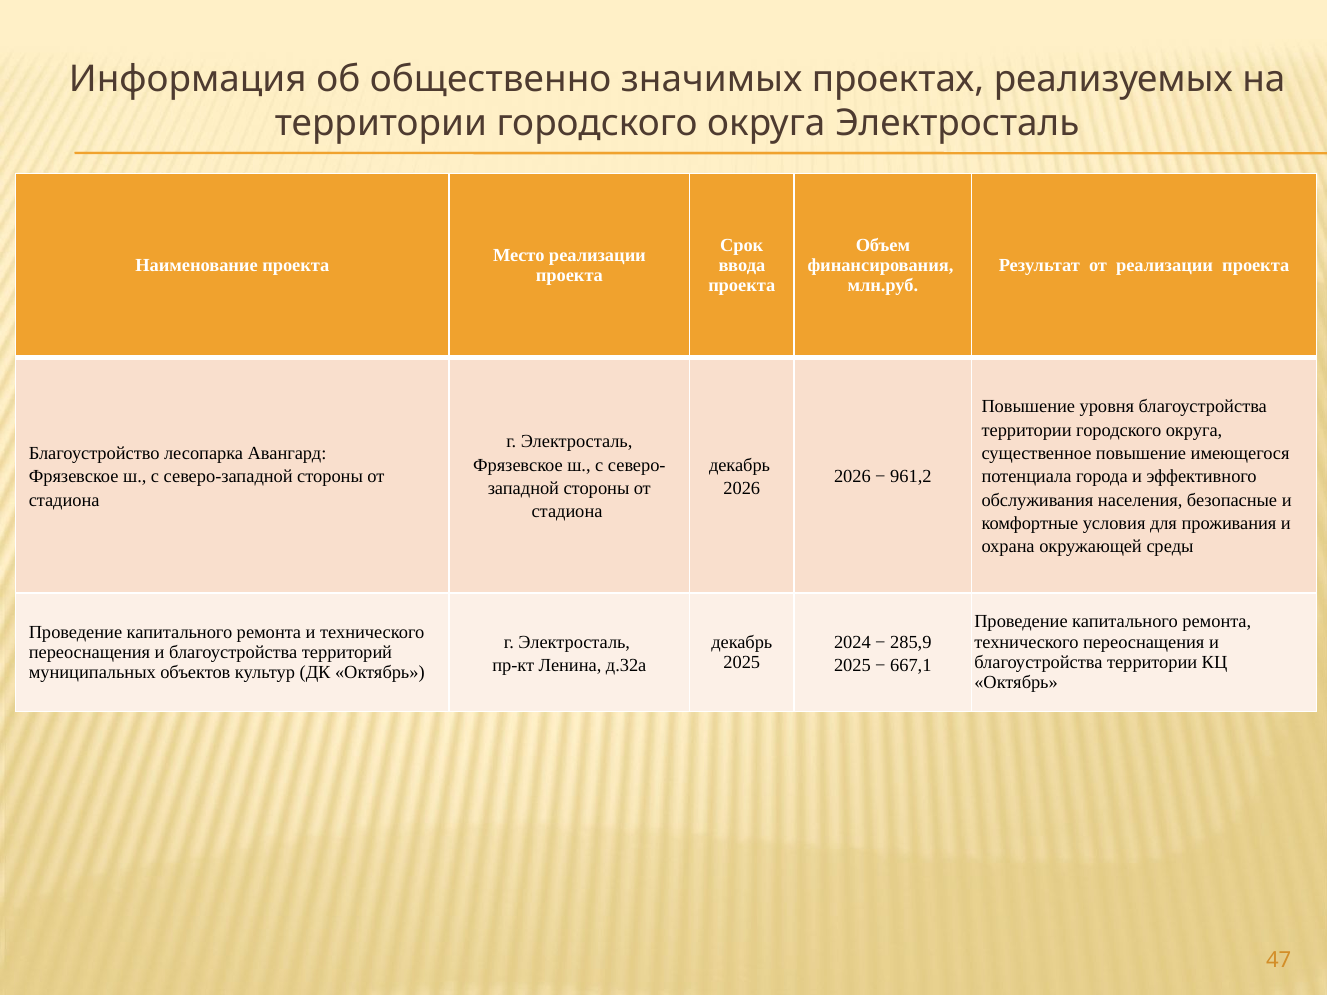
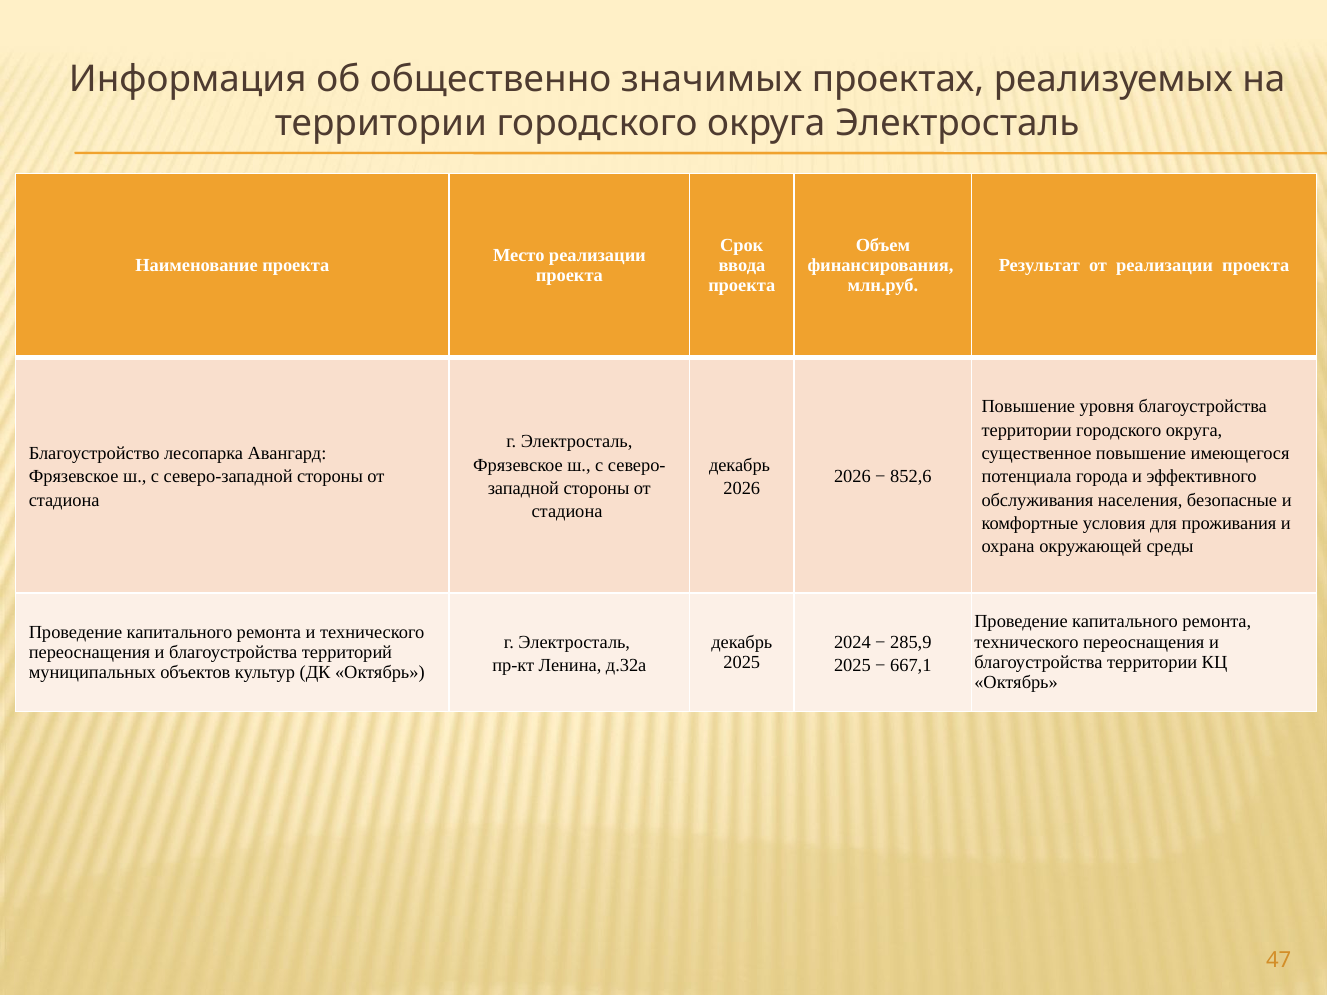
961,2: 961,2 -> 852,6
